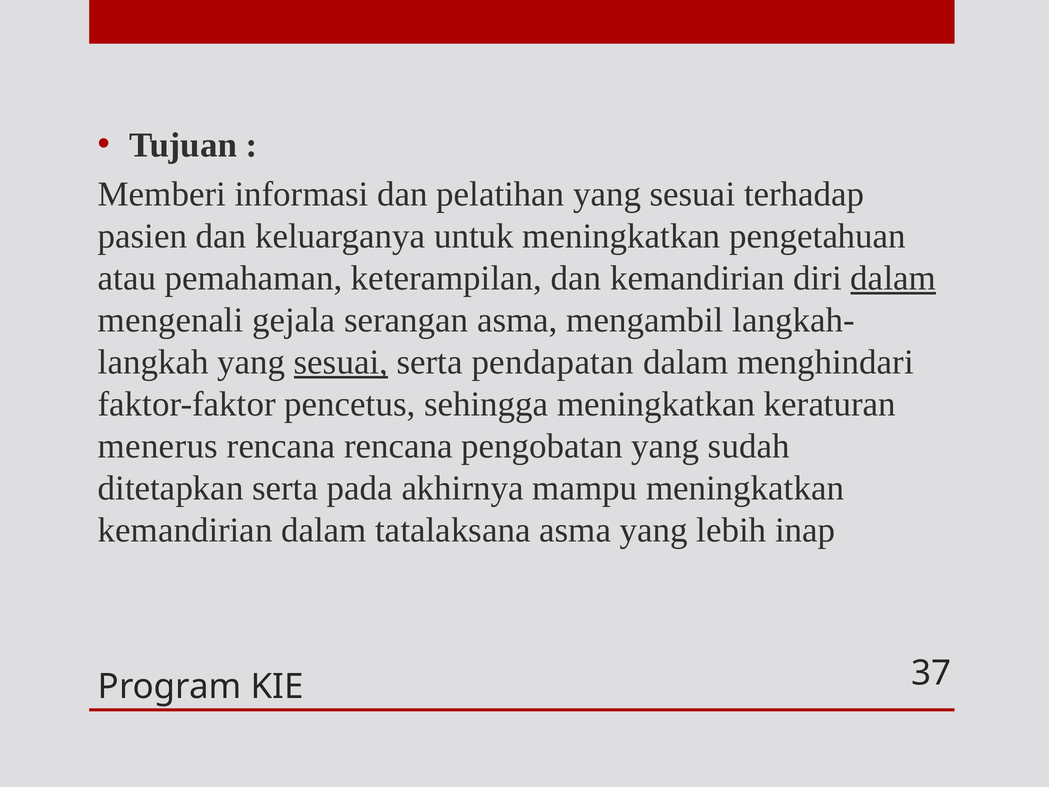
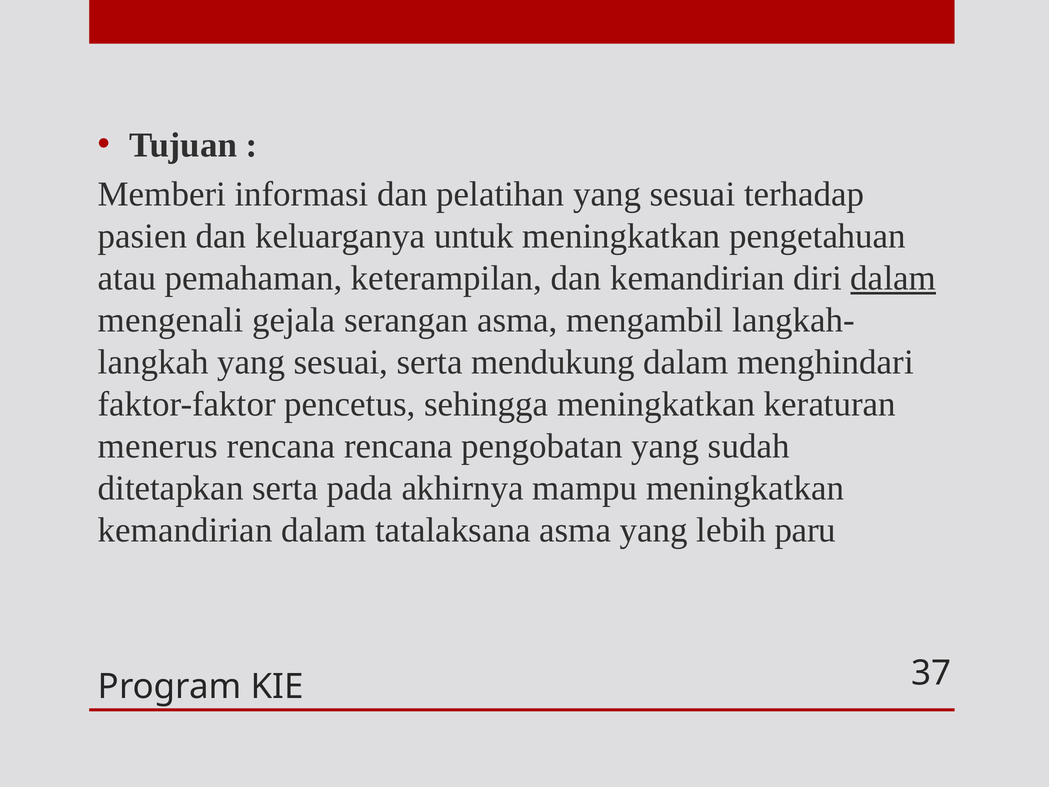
sesuai at (341, 362) underline: present -> none
pendapatan: pendapatan -> mendukung
inap: inap -> paru
